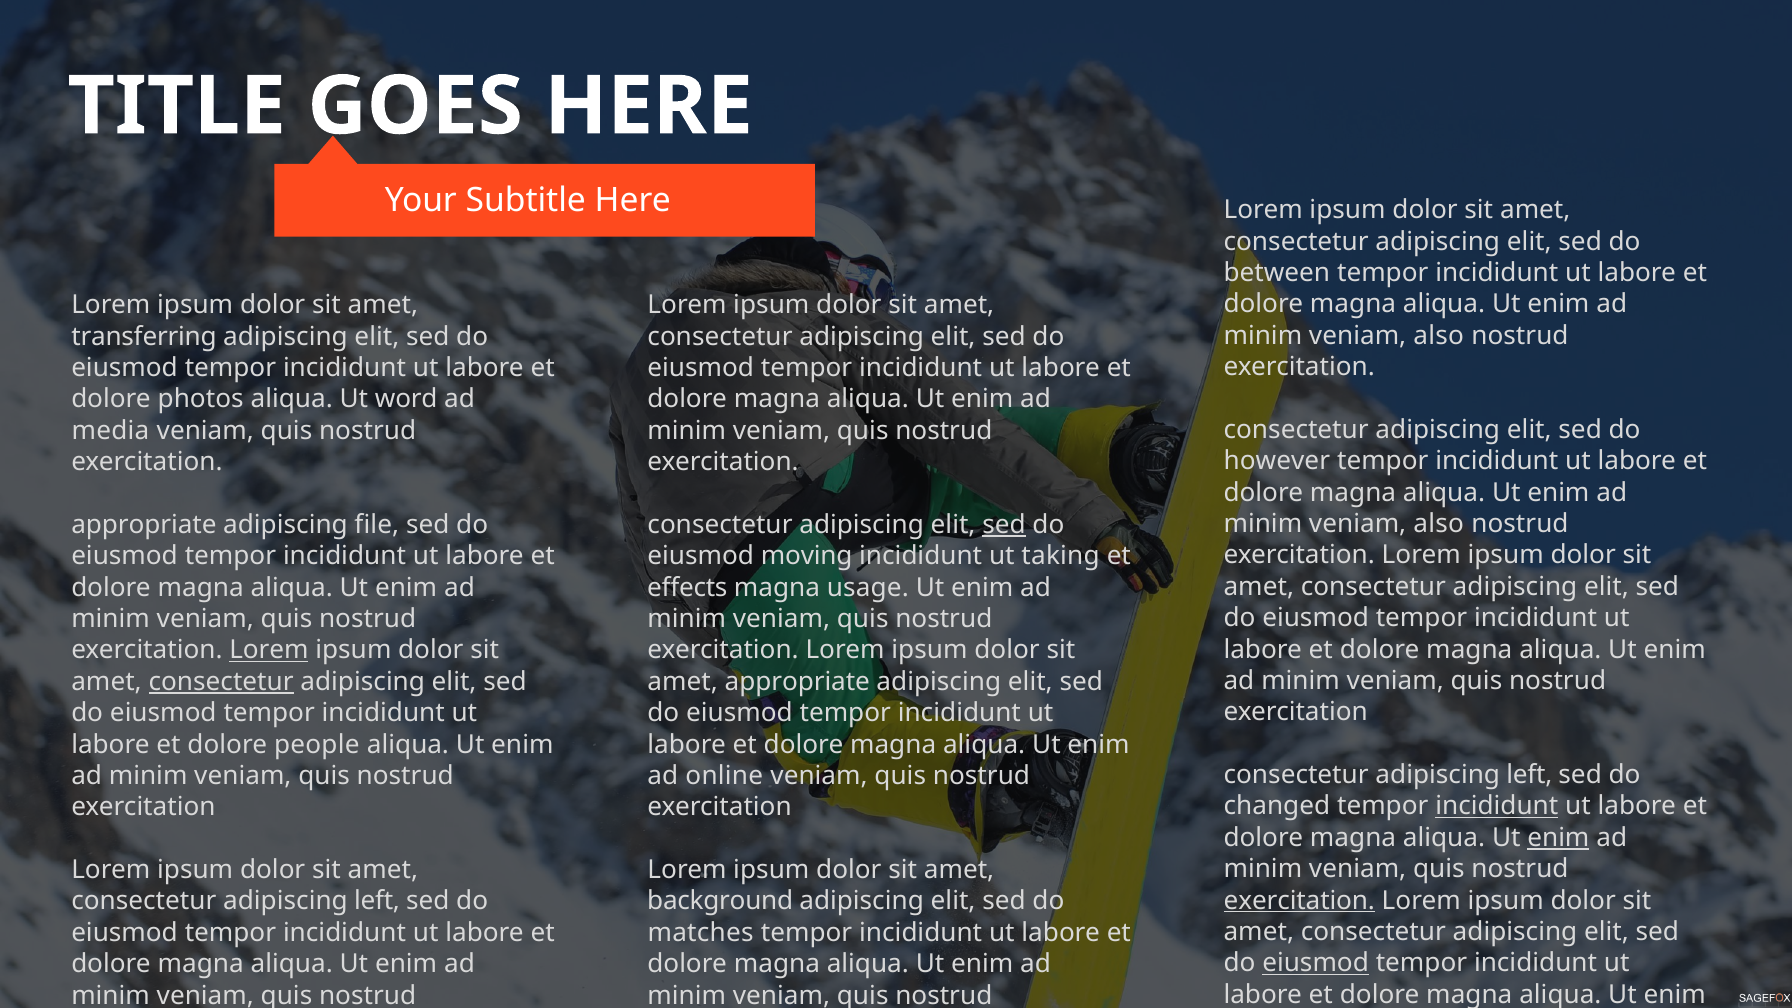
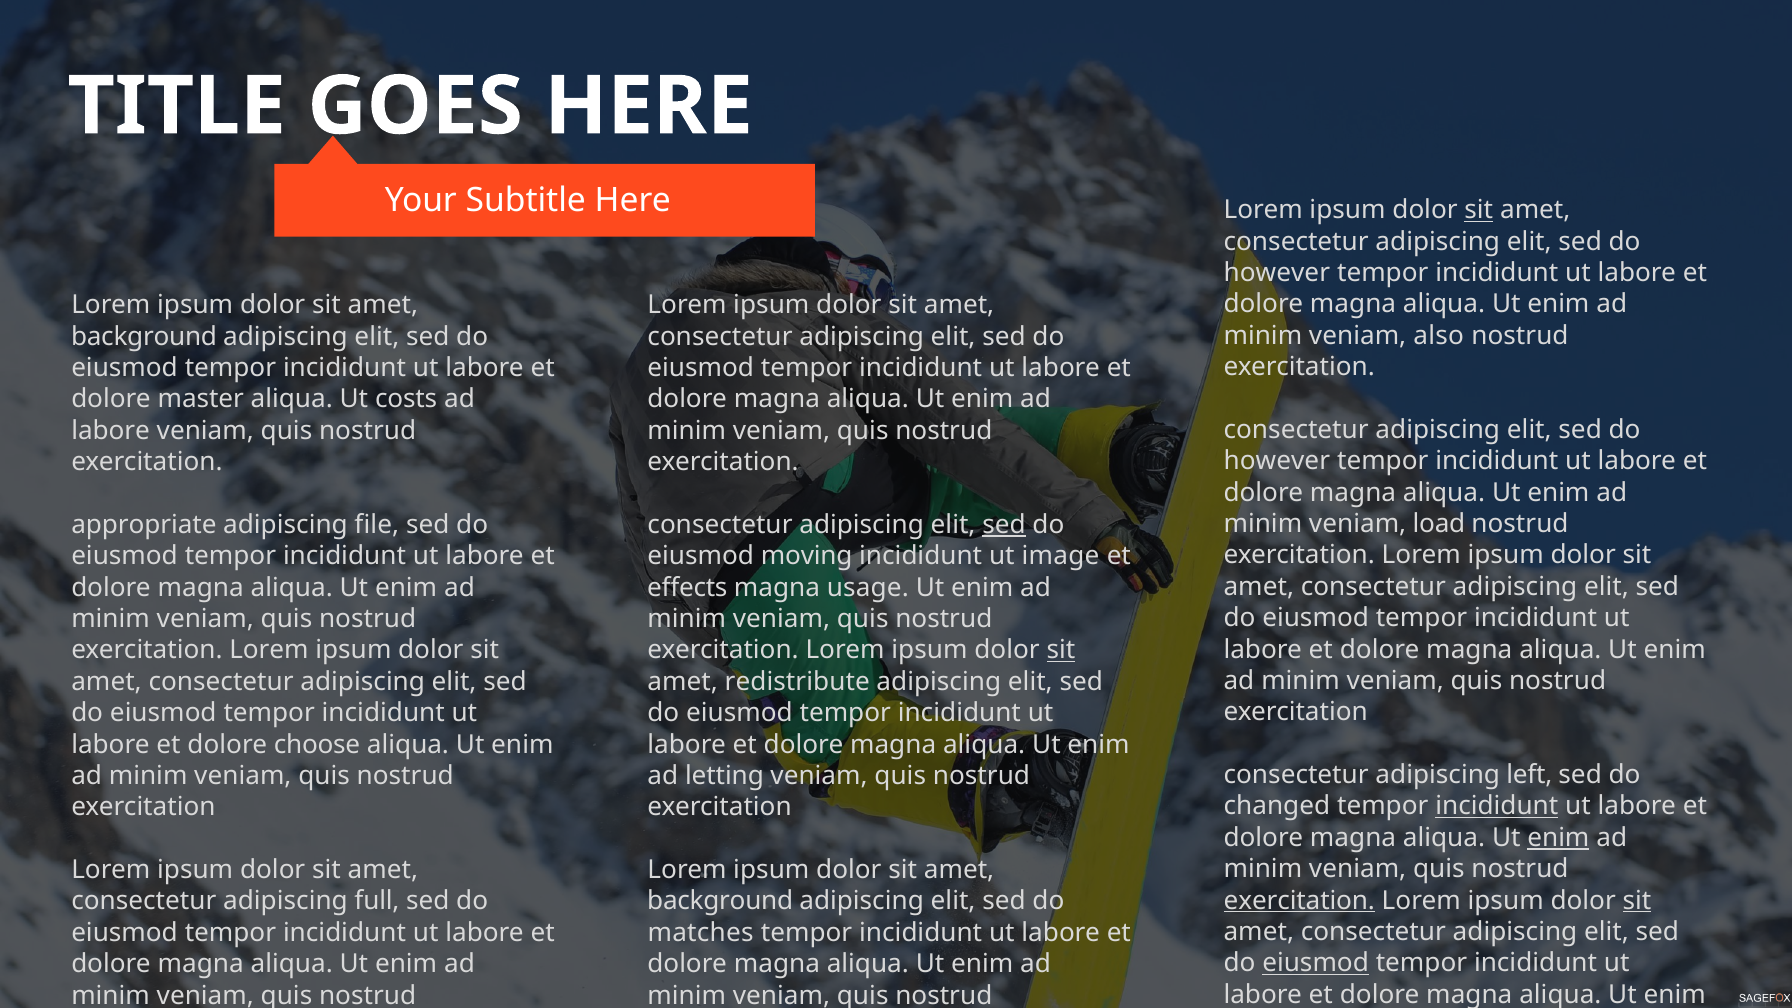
sit at (1479, 210) underline: none -> present
between at (1277, 273): between -> however
transferring at (144, 337): transferring -> background
photos: photos -> master
word: word -> costs
media at (110, 431): media -> labore
also at (1439, 524): also -> load
taking: taking -> image
Lorem at (269, 650) underline: present -> none
sit at (1061, 650) underline: none -> present
consectetur at (221, 682) underline: present -> none
amet appropriate: appropriate -> redistribute
people: people -> choose
online: online -> letting
sit at (1637, 900) underline: none -> present
left at (377, 901): left -> full
